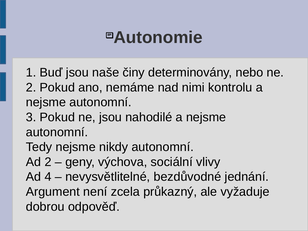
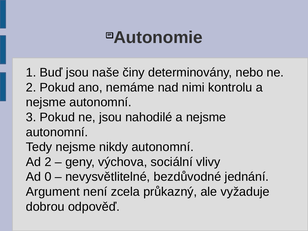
4: 4 -> 0
